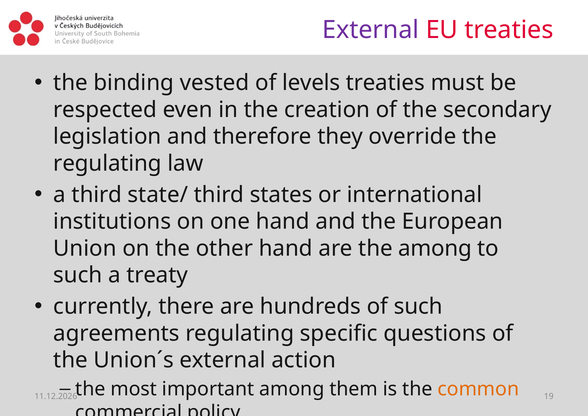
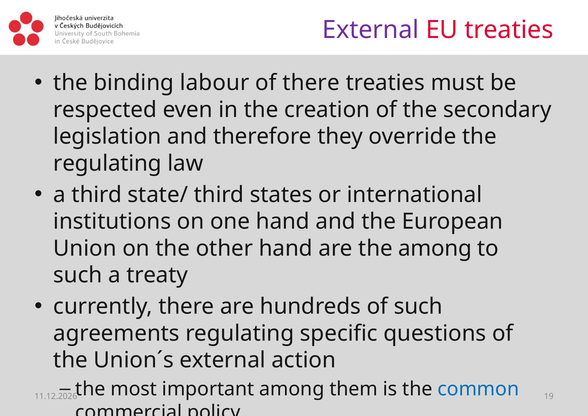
vested: vested -> labour
of levels: levels -> there
common colour: orange -> blue
